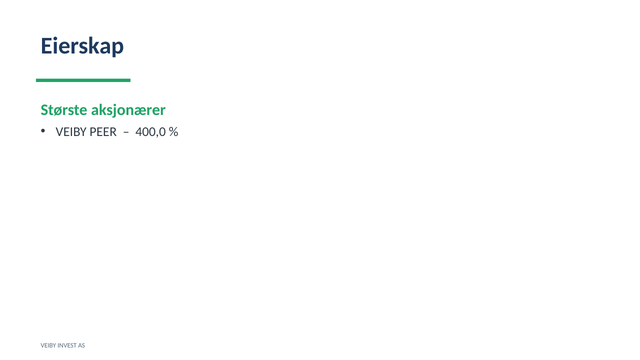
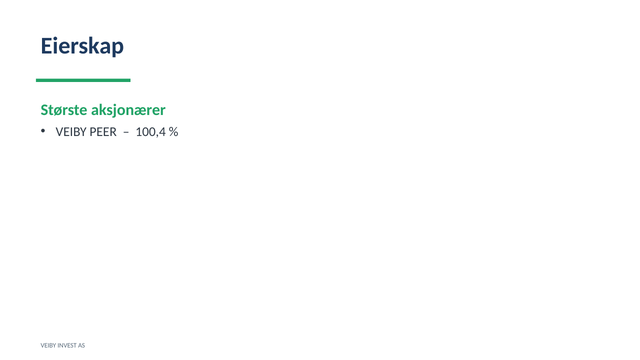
400,0: 400,0 -> 100,4
